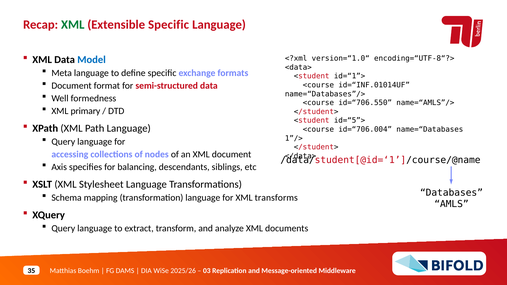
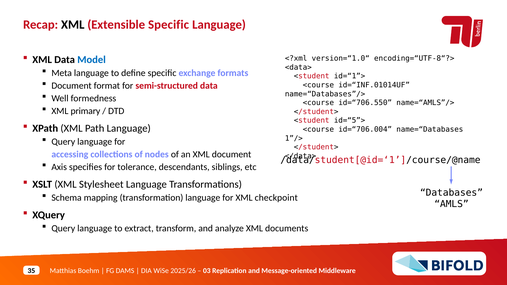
XML at (73, 25) colour: green -> black
balancing: balancing -> tolerance
transforms: transforms -> checkpoint
